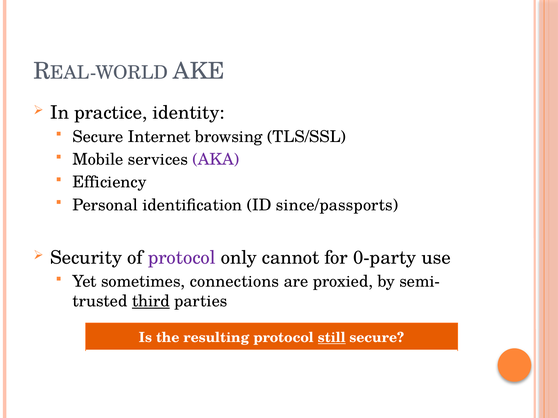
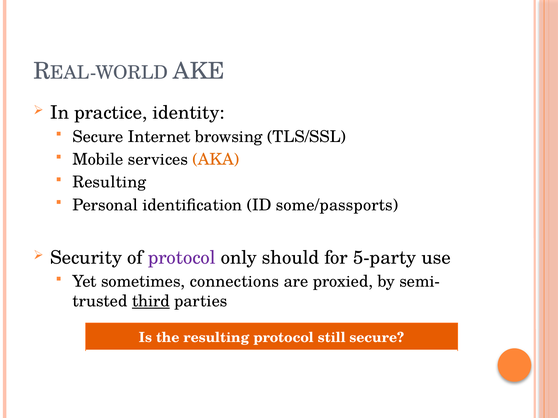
AKA colour: purple -> orange
Efficiency at (109, 182): Efficiency -> Resulting
since/passports: since/passports -> some/passports
cannot: cannot -> should
0-party: 0-party -> 5-party
still underline: present -> none
